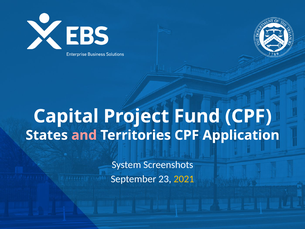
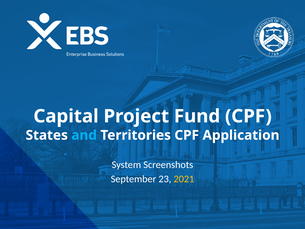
and colour: pink -> light blue
